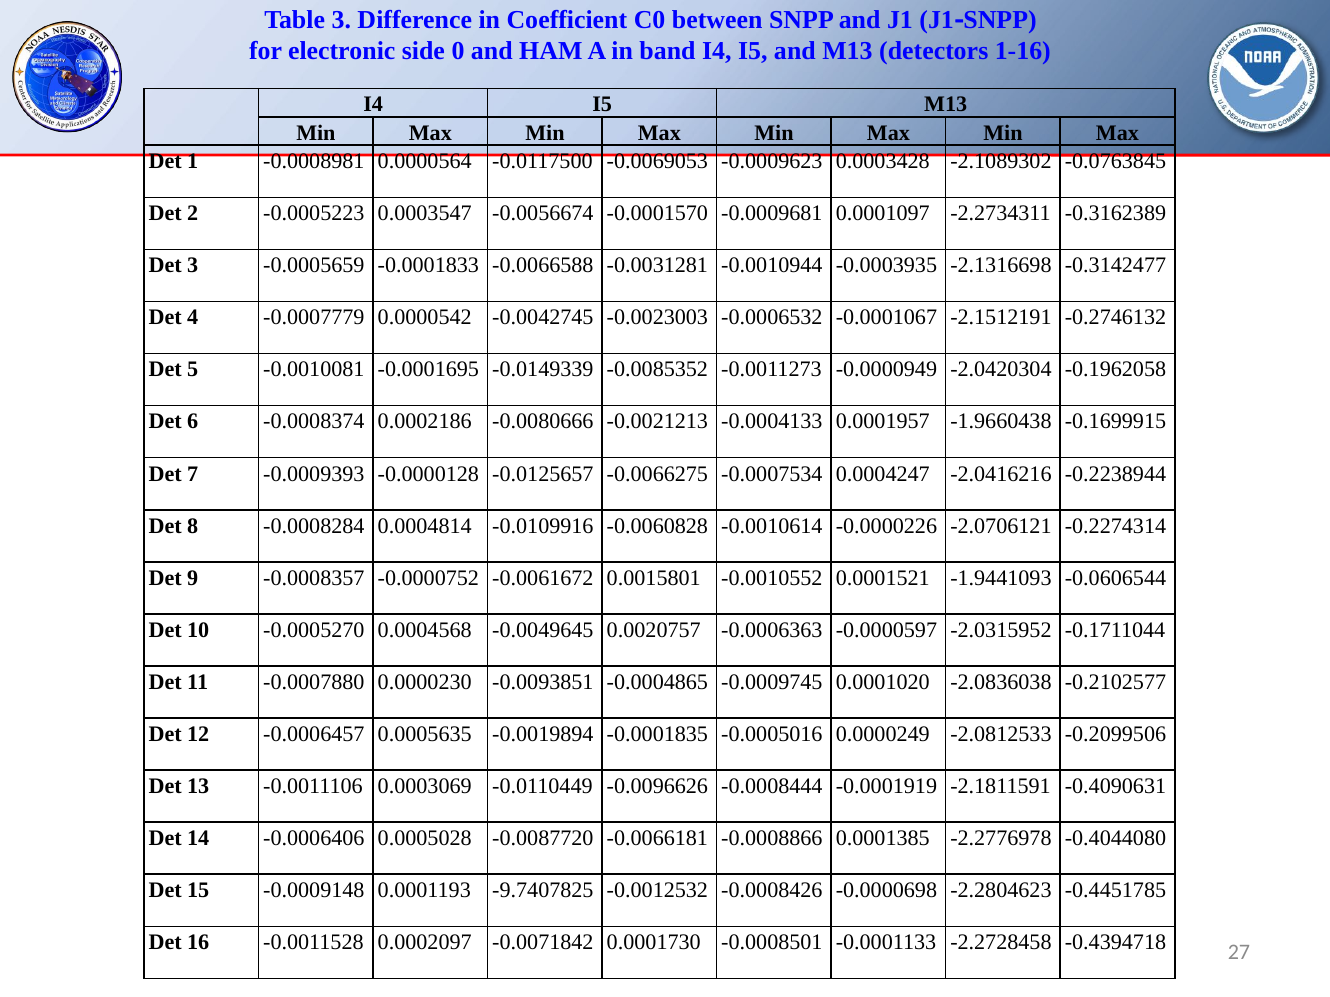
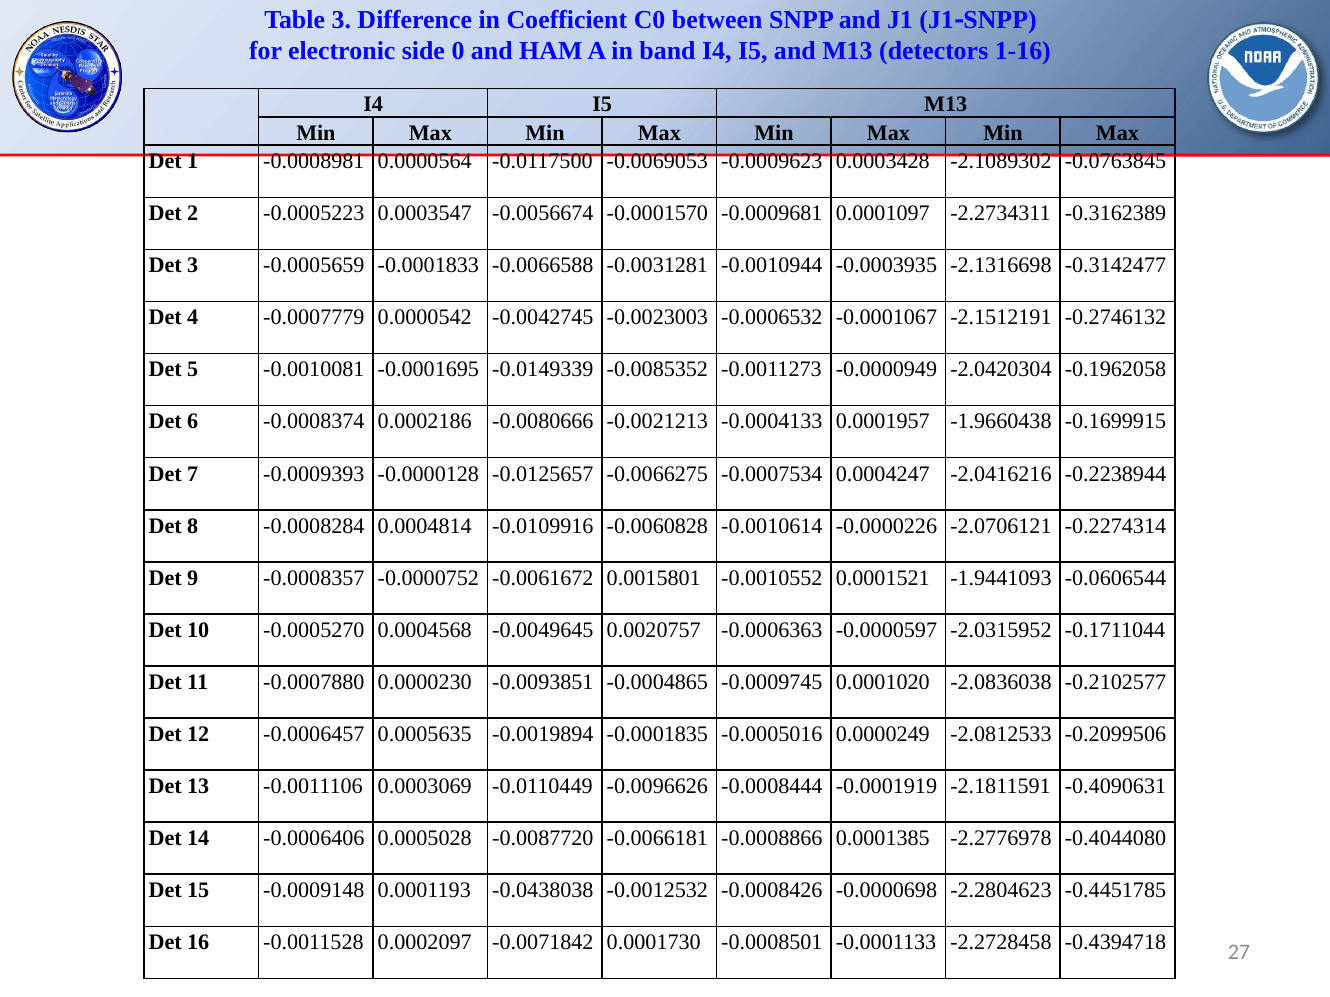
-9.7407825: -9.7407825 -> -0.0438038
